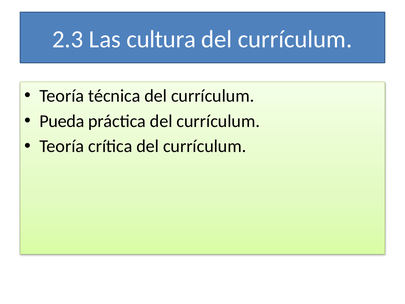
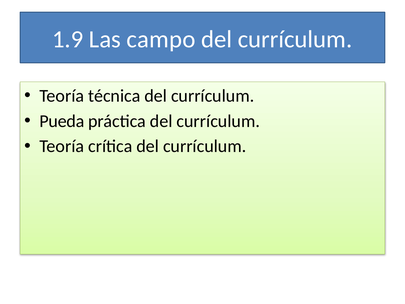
2.3: 2.3 -> 1.9
cultura: cultura -> campo
